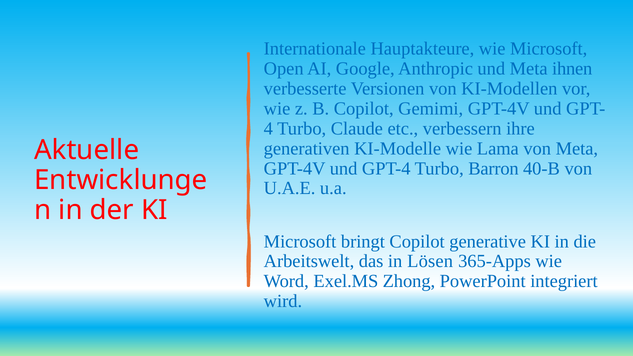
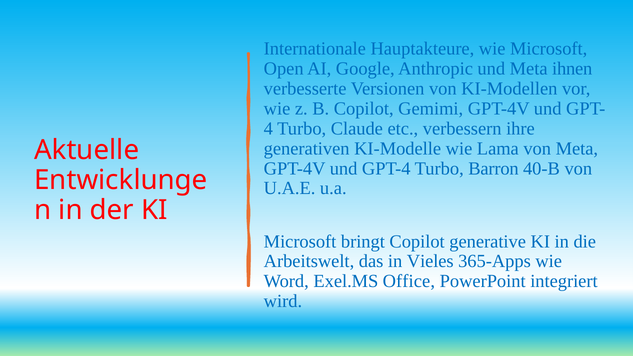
Lösen: Lösen -> Vieles
Zhong: Zhong -> Office
